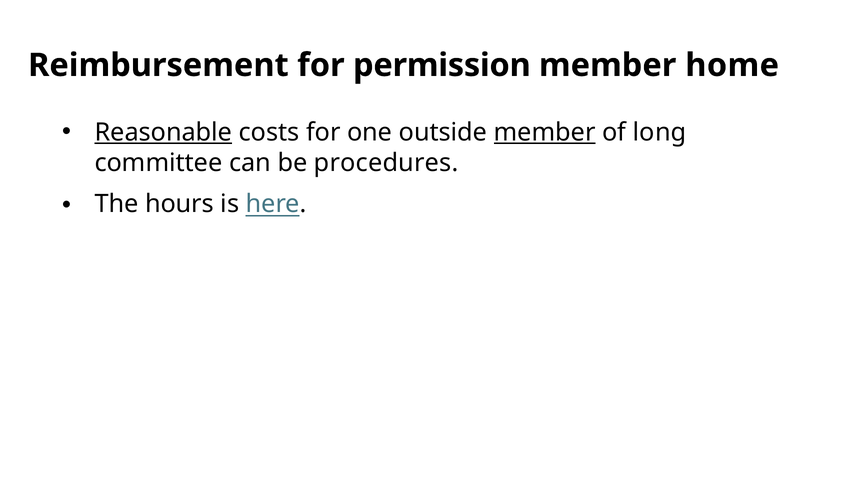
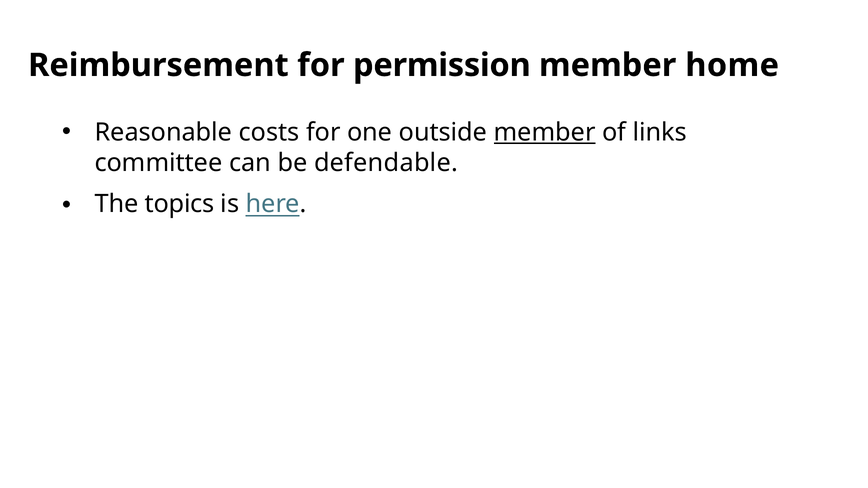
Reasonable underline: present -> none
long: long -> links
procedures: procedures -> defendable
hours: hours -> topics
